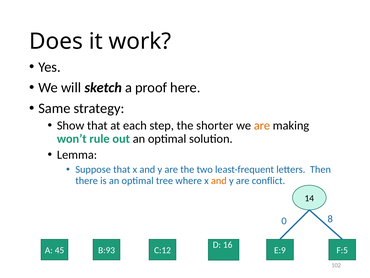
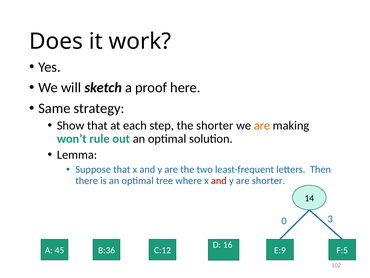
and at (219, 180) colour: orange -> red
are conflict: conflict -> shorter
8: 8 -> 3
B:93: B:93 -> B:36
